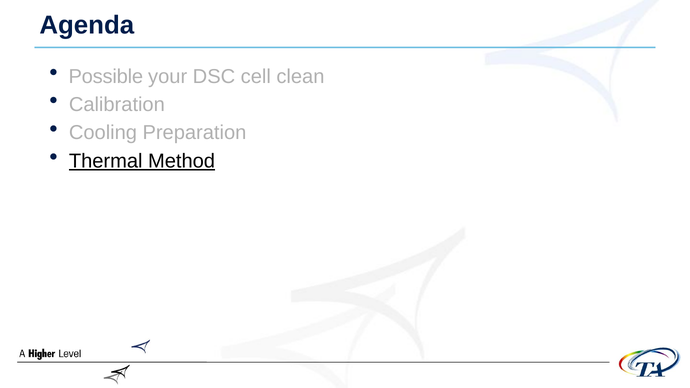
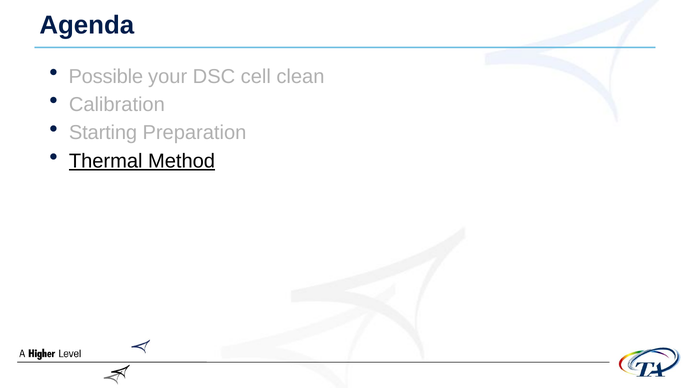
Cooling: Cooling -> Starting
